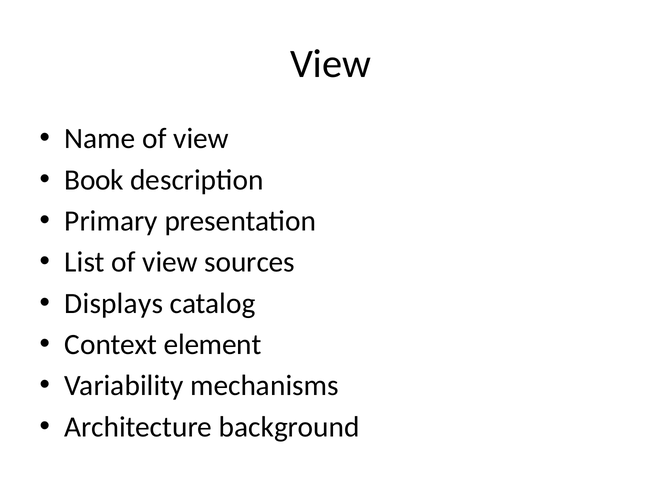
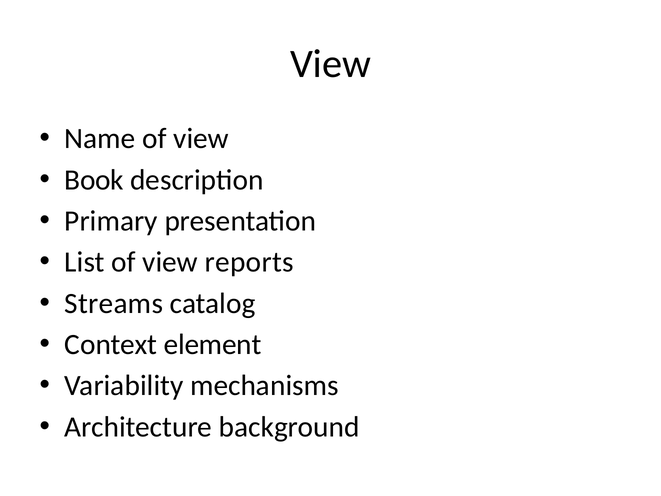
sources: sources -> reports
Displays: Displays -> Streams
